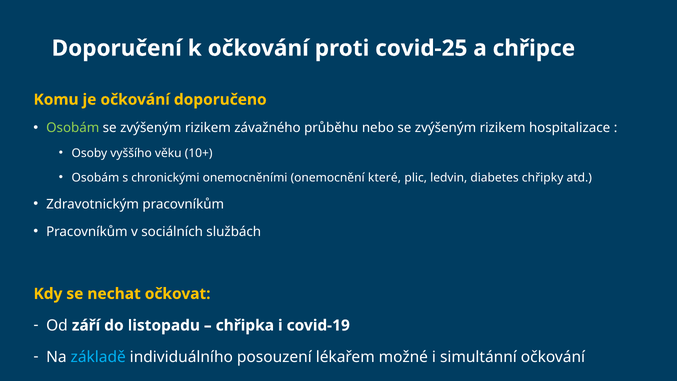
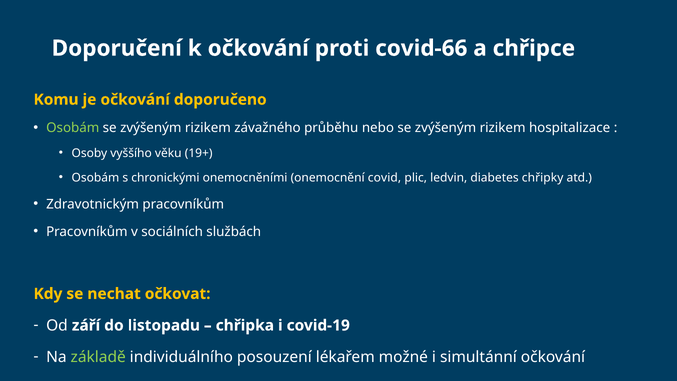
covid-25: covid-25 -> covid-66
10+: 10+ -> 19+
které: které -> covid
základě colour: light blue -> light green
